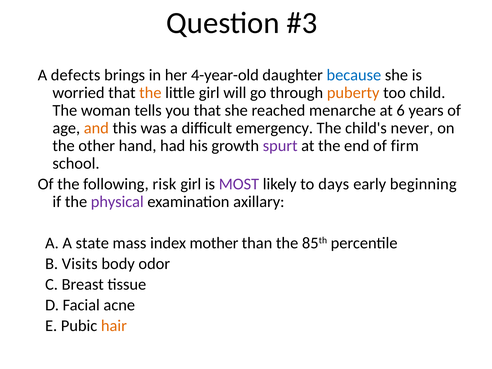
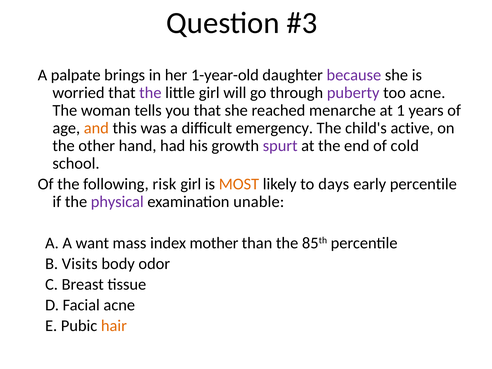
defects: defects -> palpate
4-year-old: 4-year-old -> 1-year-old
because colour: blue -> purple
the at (150, 93) colour: orange -> purple
puberty colour: orange -> purple
too child: child -> acne
6: 6 -> 1
never: never -> active
firm: firm -> cold
MOST colour: purple -> orange
early beginning: beginning -> percentile
axillary: axillary -> unable
state: state -> want
